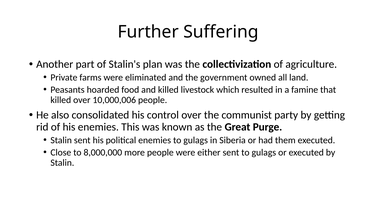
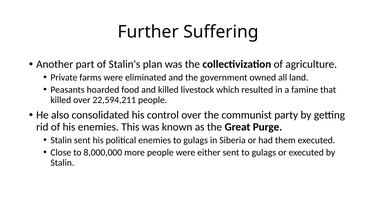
10,000,006: 10,000,006 -> 22,594,211
